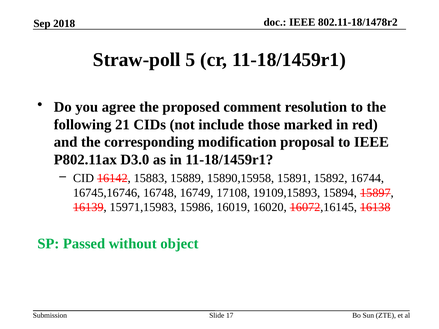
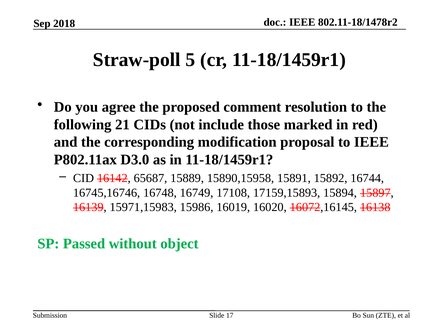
15883: 15883 -> 65687
19109,15893: 19109,15893 -> 17159,15893
